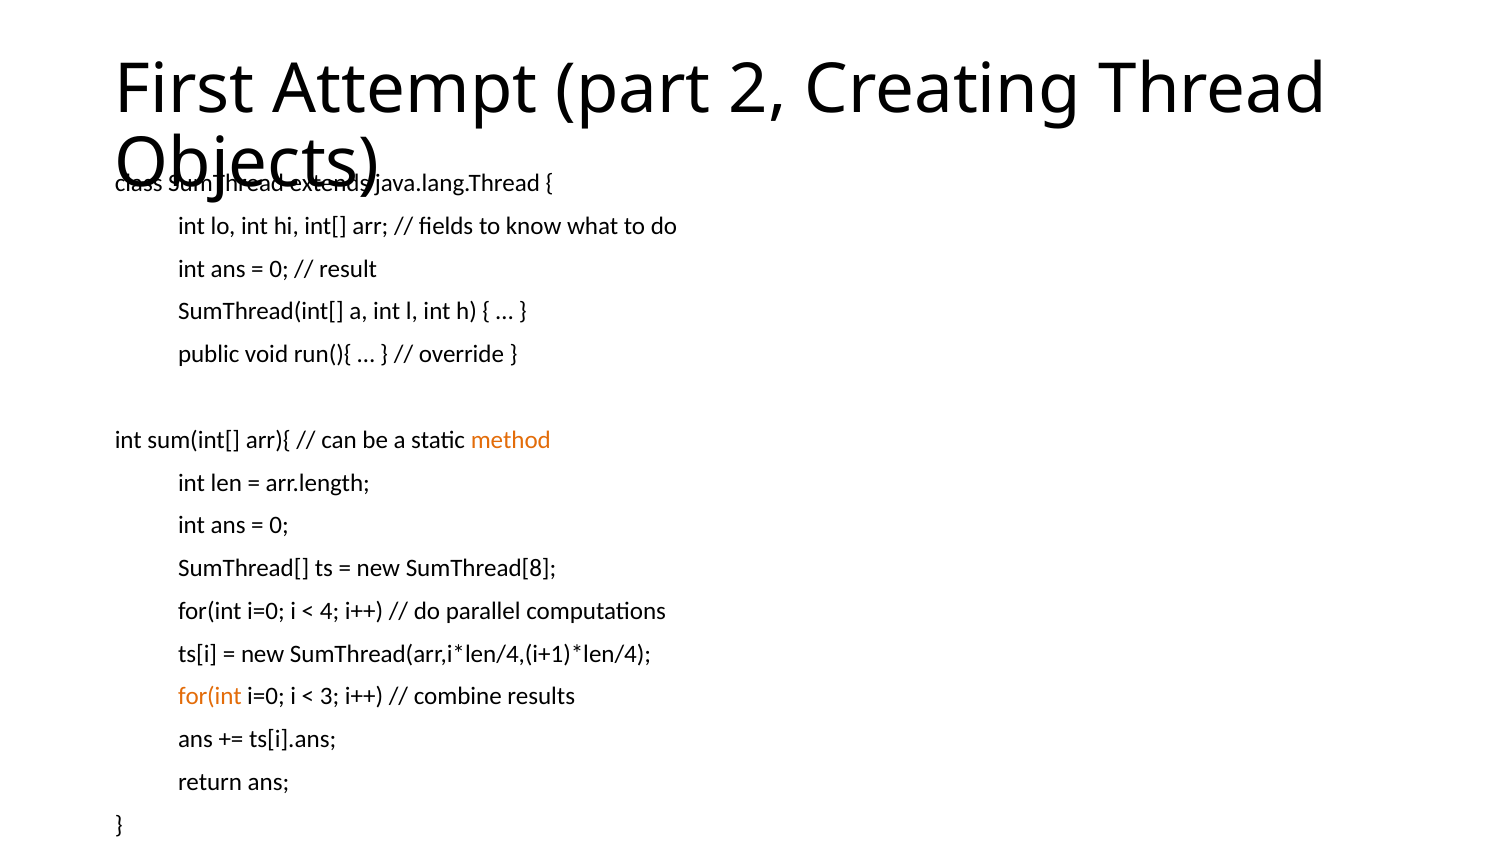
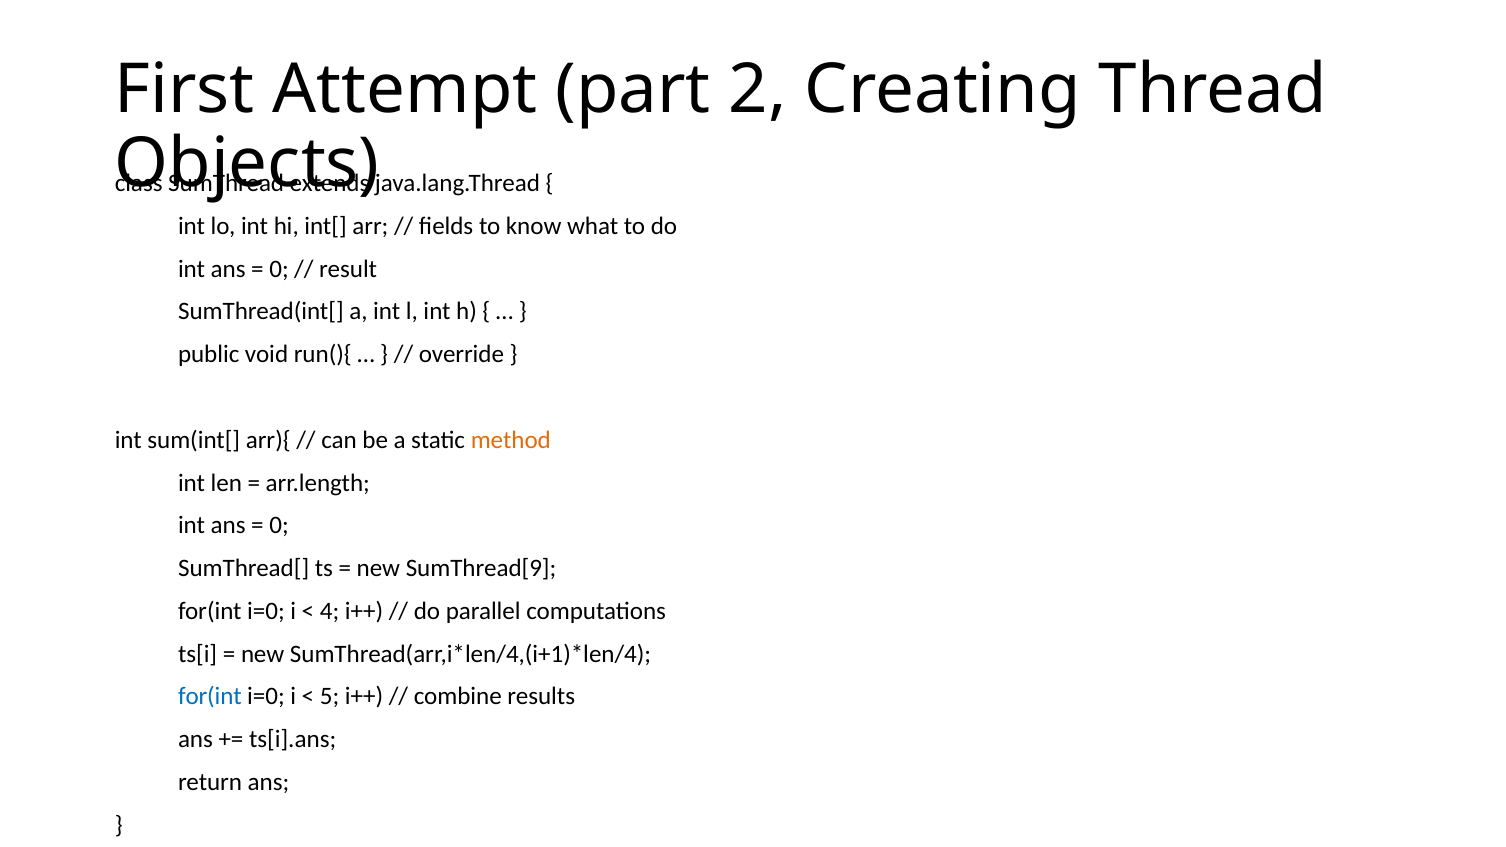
SumThread[8: SumThread[8 -> SumThread[9
for(int at (210, 697) colour: orange -> blue
3: 3 -> 5
